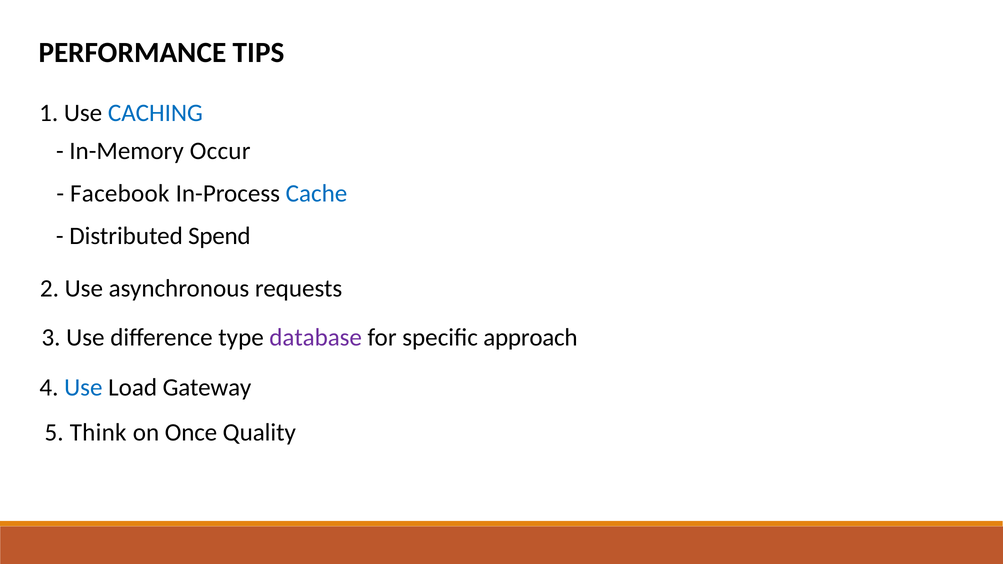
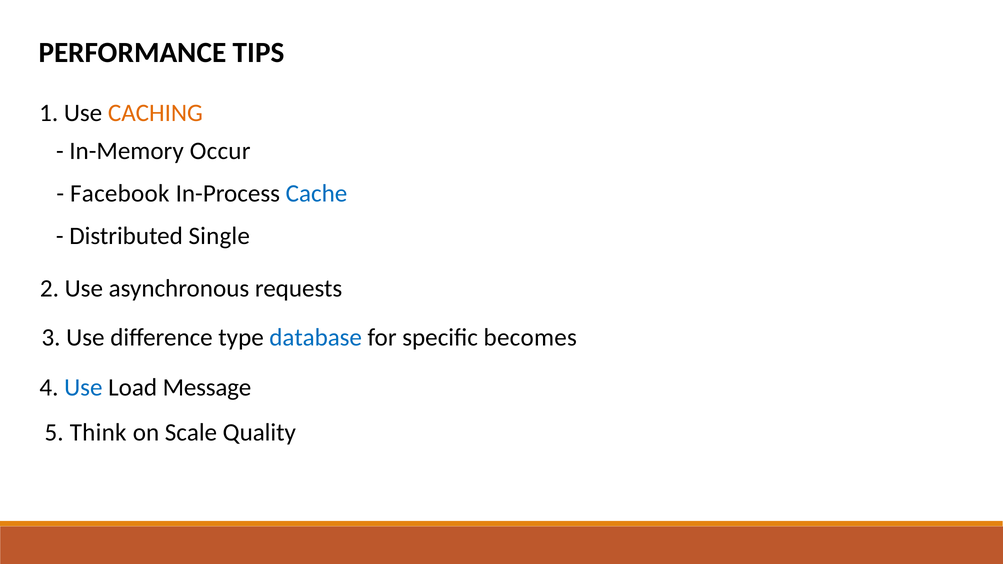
CACHING colour: blue -> orange
Spend: Spend -> Single
database colour: purple -> blue
approach: approach -> becomes
Gateway: Gateway -> Message
Once: Once -> Scale
